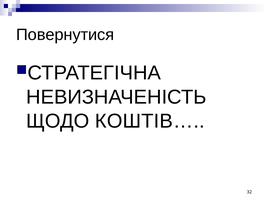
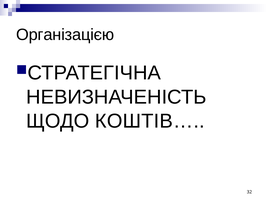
Повернутися: Повернутися -> Організацією
